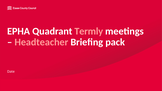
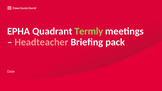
Termly colour: pink -> light green
